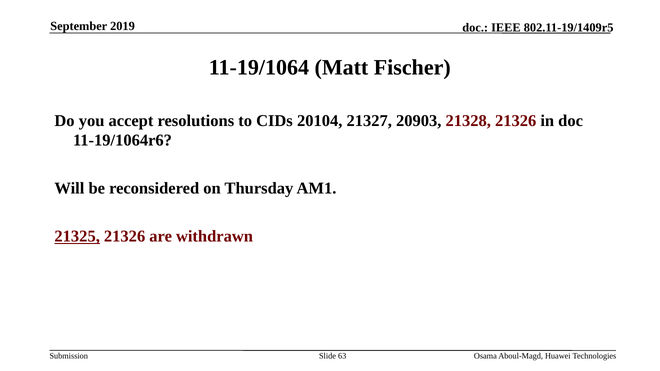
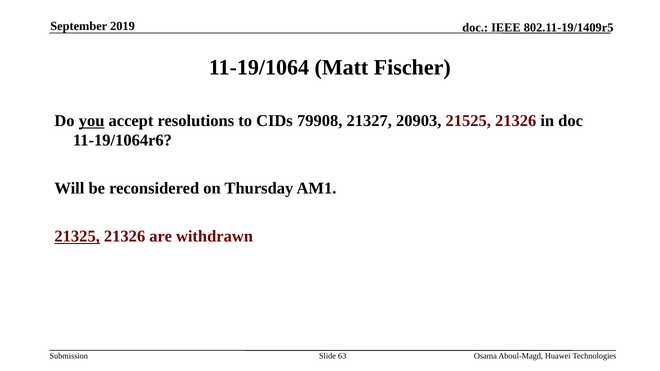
you underline: none -> present
20104: 20104 -> 79908
21328: 21328 -> 21525
